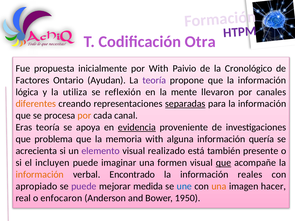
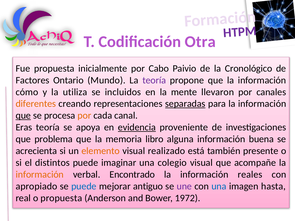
por With: With -> Cabo
Ayudan: Ayudan -> Mundo
lógica: lógica -> cómo
reflexión: reflexión -> incluidos
que at (23, 116) underline: none -> present
memoria with: with -> libro
quería: quería -> buena
elemento colour: purple -> orange
incluyen: incluyen -> distintos
formen: formen -> colegio
que at (223, 163) underline: present -> none
puede at (84, 186) colour: purple -> blue
medida: medida -> antiguo
une colour: blue -> purple
una at (219, 186) colour: orange -> blue
hacer: hacer -> hasta
o enfocaron: enfocaron -> propuesta
1950: 1950 -> 1972
